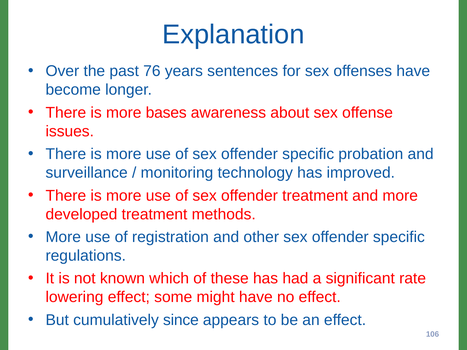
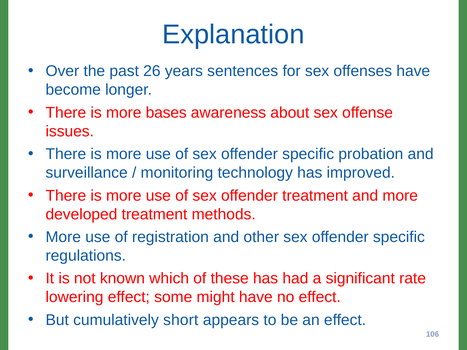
76: 76 -> 26
since: since -> short
